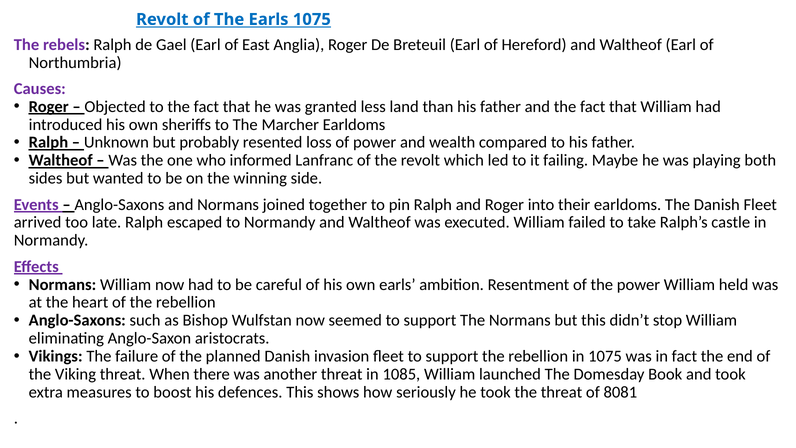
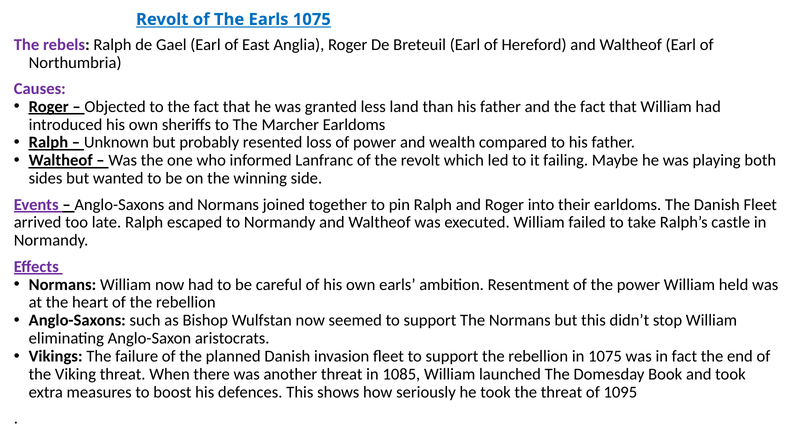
8081: 8081 -> 1095
